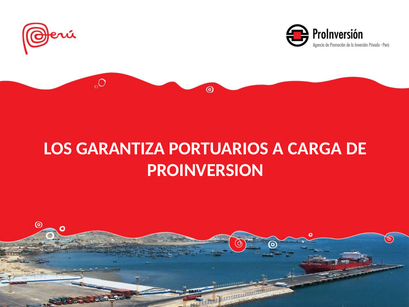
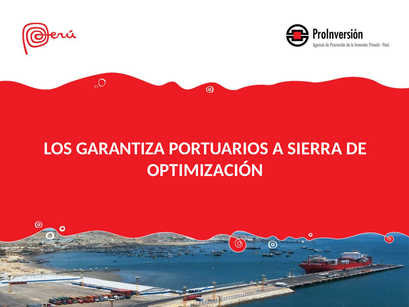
CARGA: CARGA -> SIERRA
PROINVERSION: PROINVERSION -> OPTIMIZACIÓN
